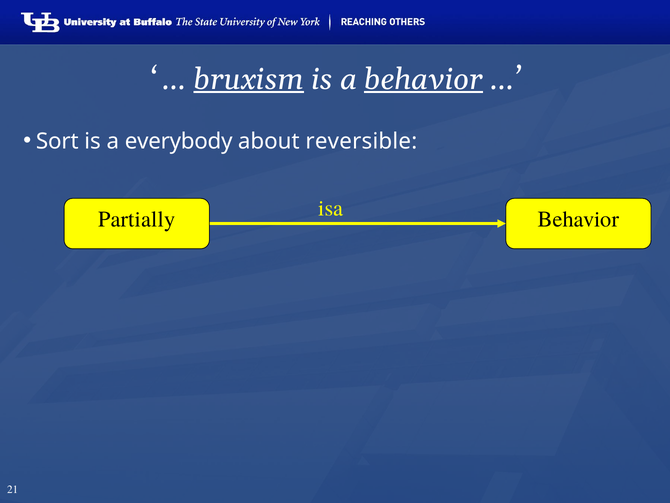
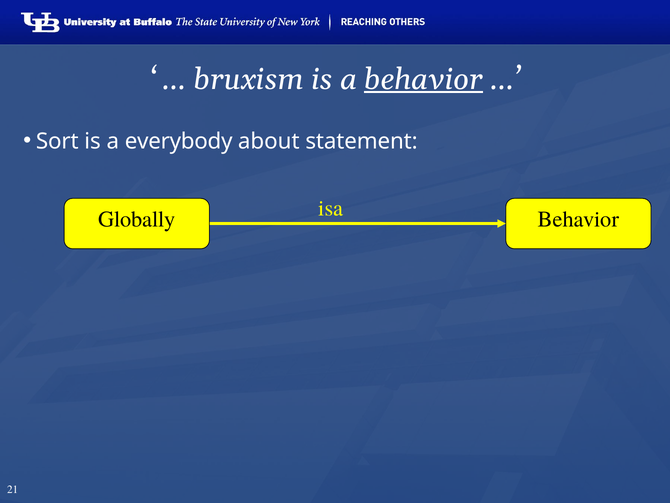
bruxism underline: present -> none
reversible: reversible -> statement
Partially: Partially -> Globally
